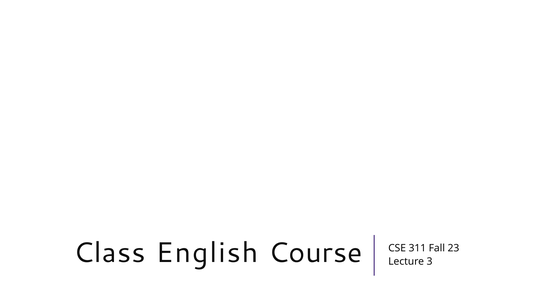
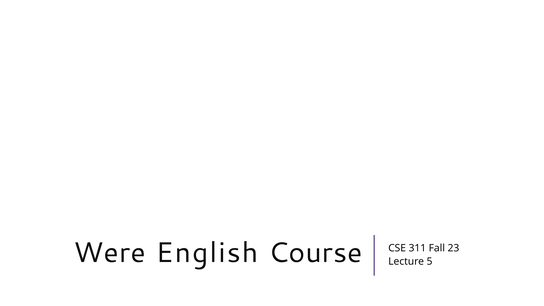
Class: Class -> Were
3: 3 -> 5
